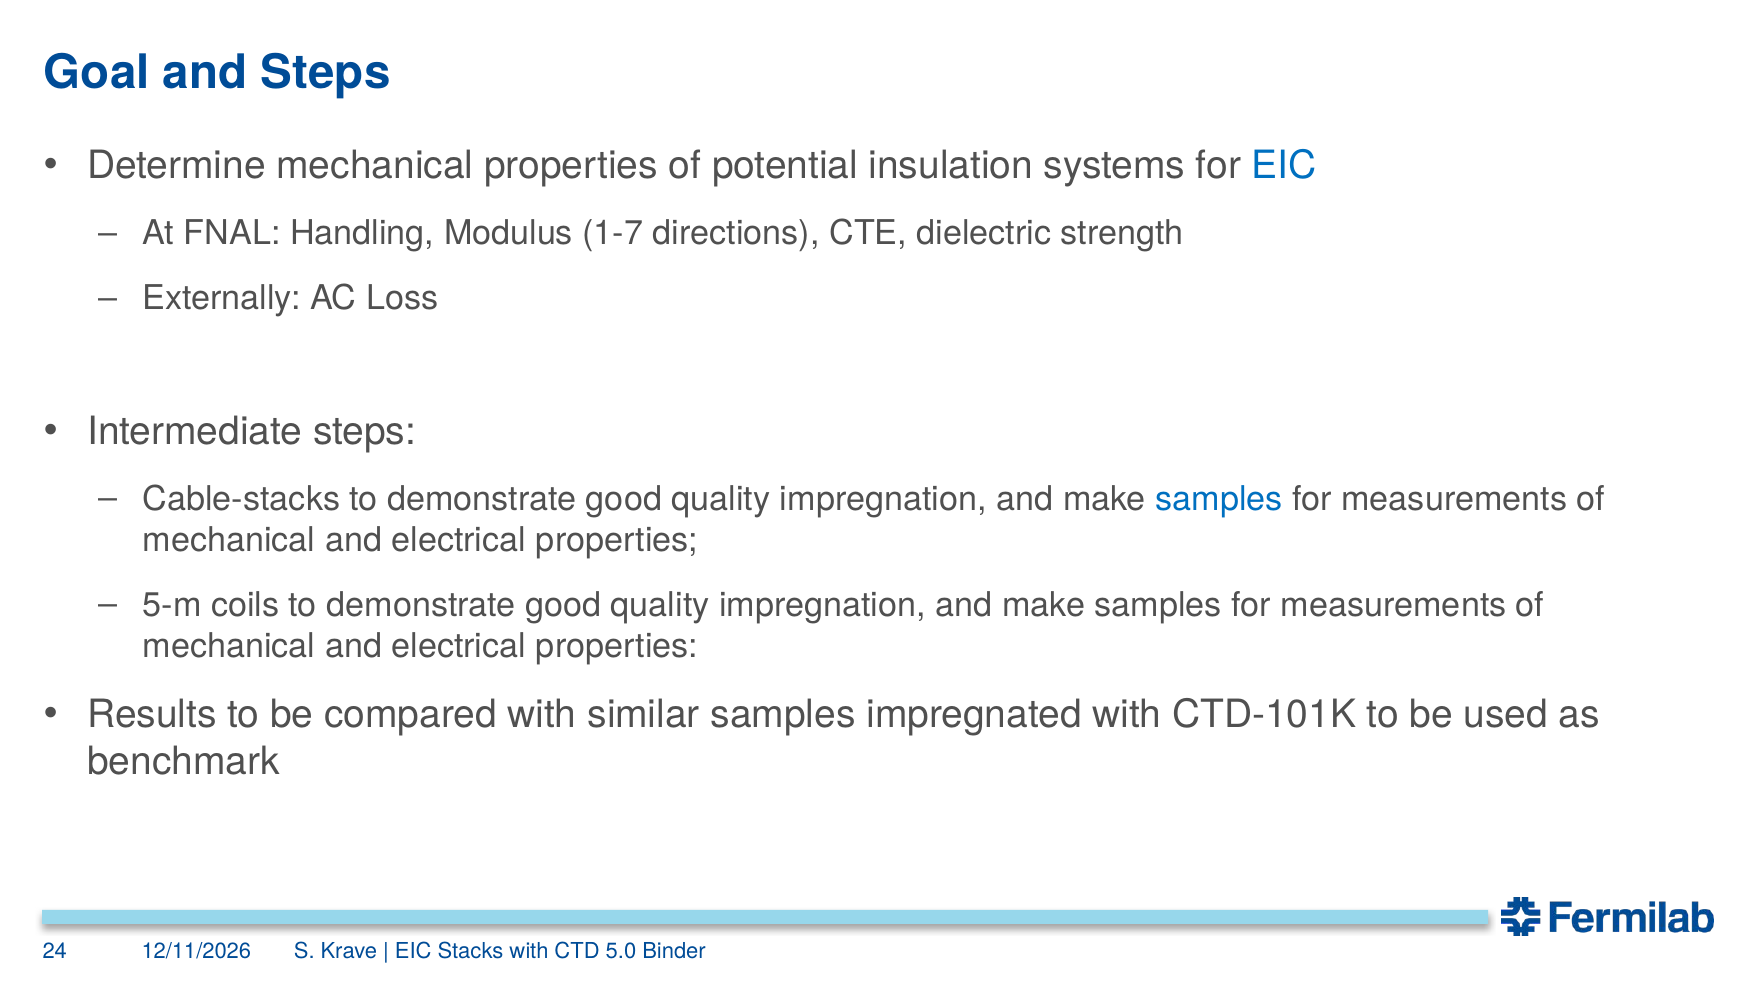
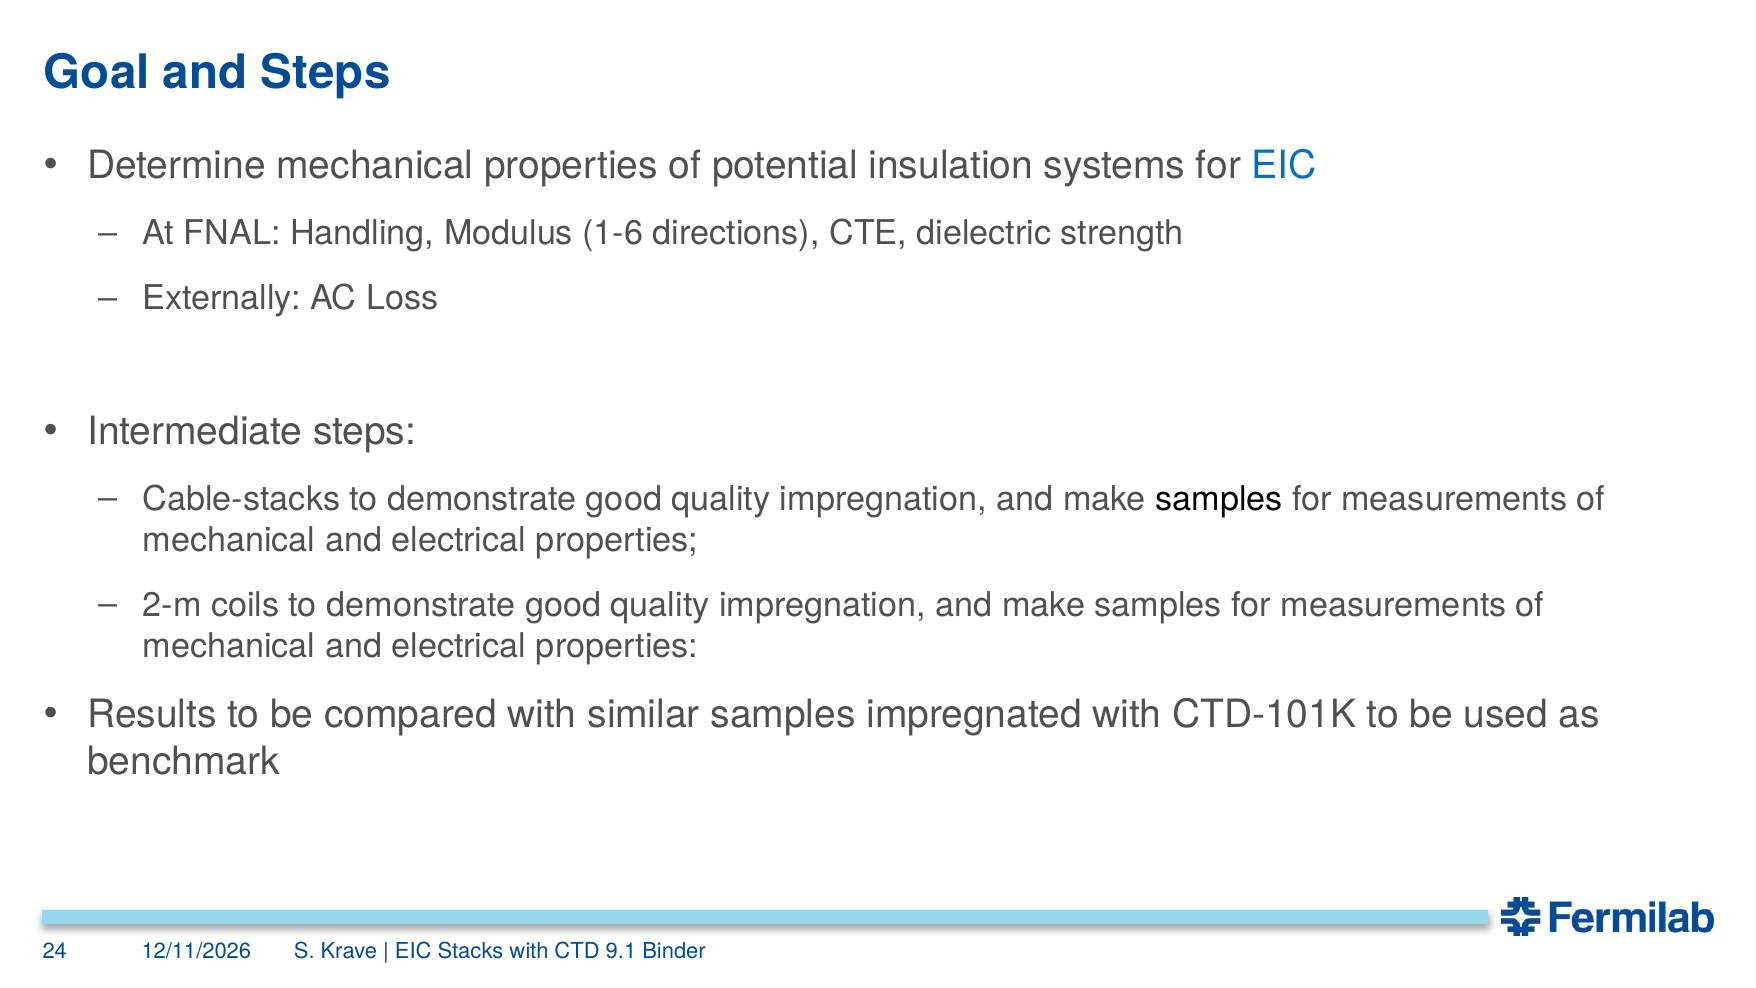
1-7: 1-7 -> 1-6
samples at (1219, 499) colour: blue -> black
5-m: 5-m -> 2-m
5.0: 5.0 -> 9.1
